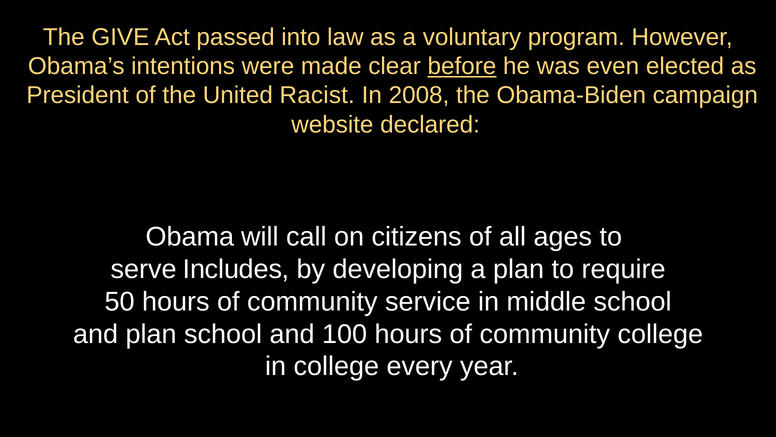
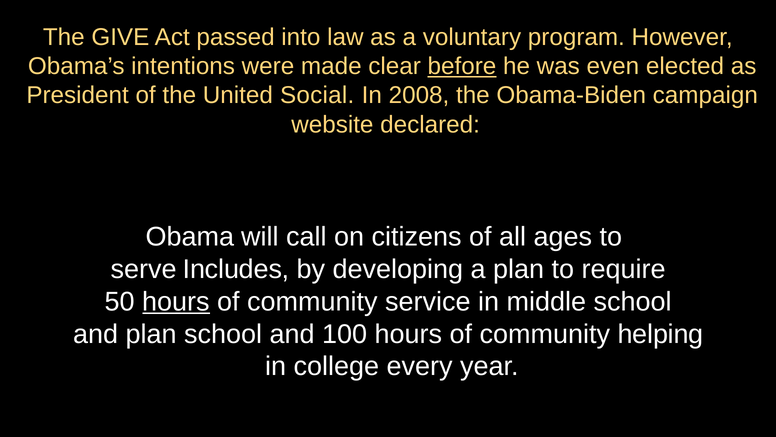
Racist: Racist -> Social
hours at (176, 301) underline: none -> present
community college: college -> helping
